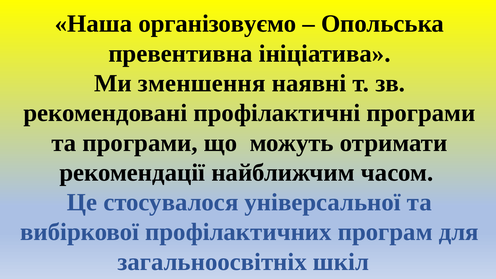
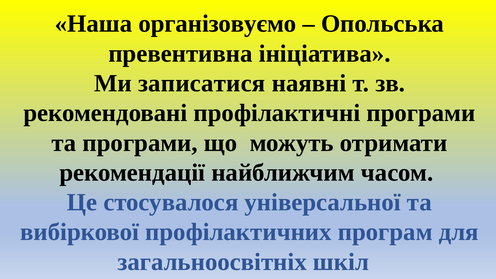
зменшення: зменшення -> записатися
